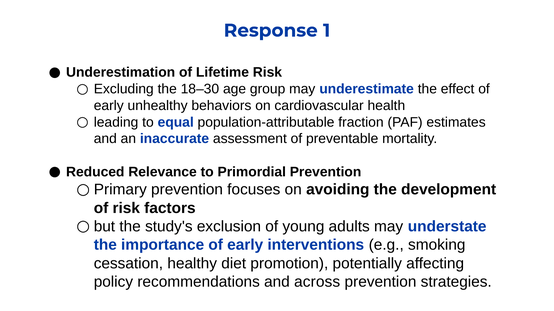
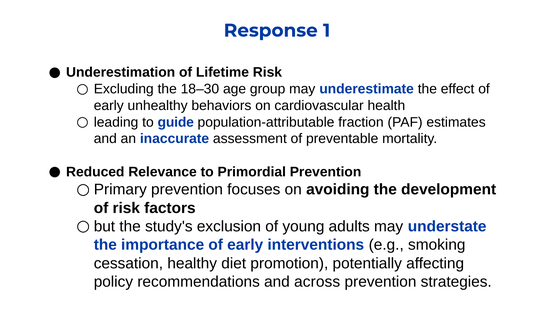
equal: equal -> guide
